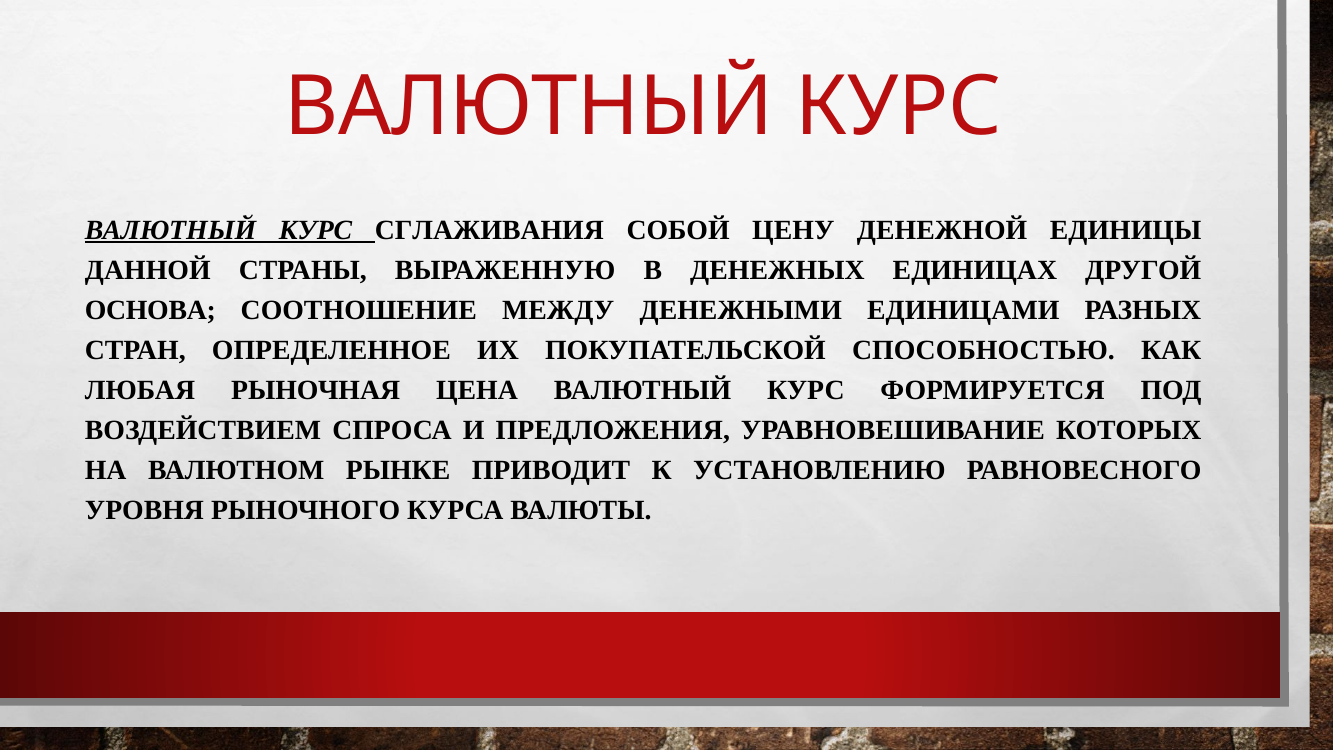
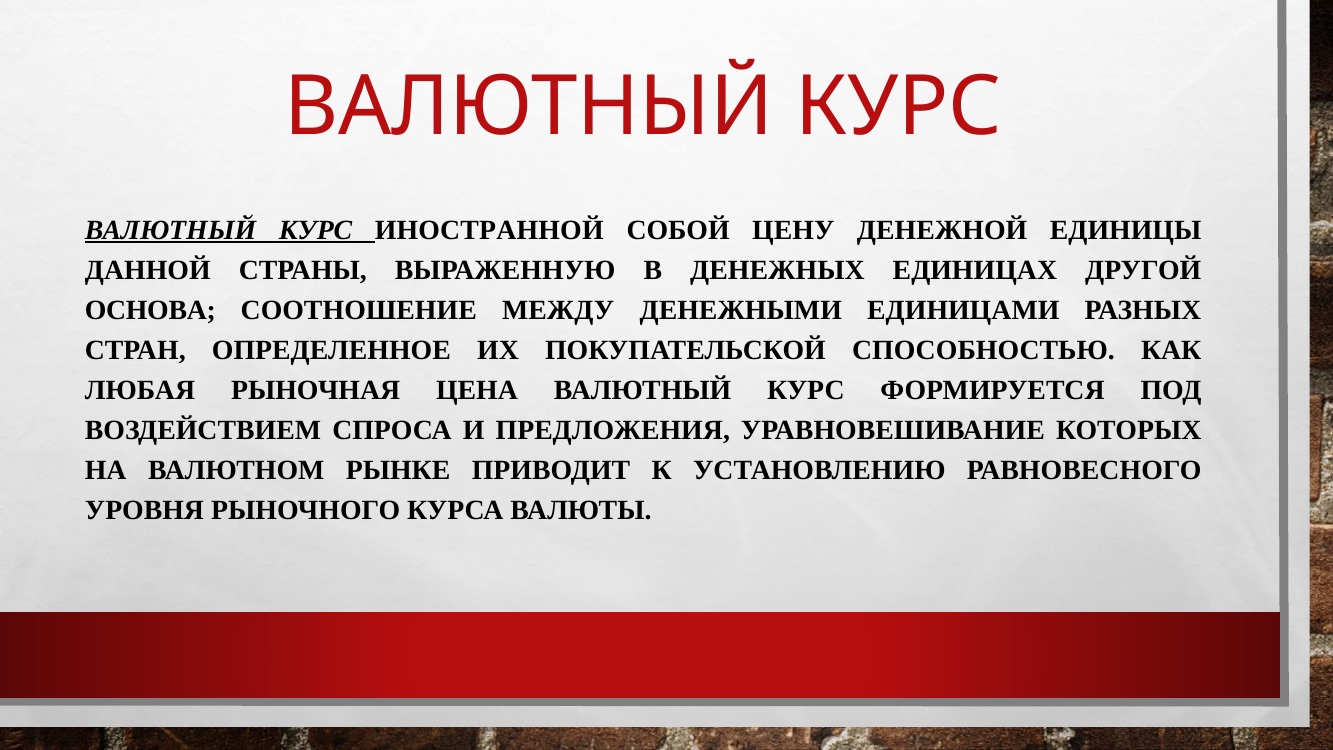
СГЛАЖИВАНИЯ: СГЛАЖИВАНИЯ -> ИНОСТРАННОЙ
